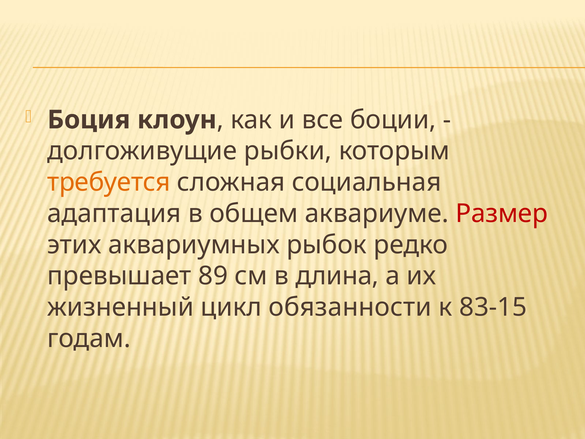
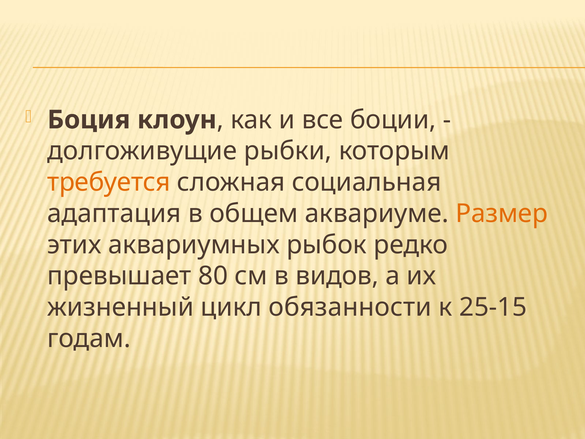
Размер colour: red -> orange
89: 89 -> 80
длина: длина -> видов
83-15: 83-15 -> 25-15
